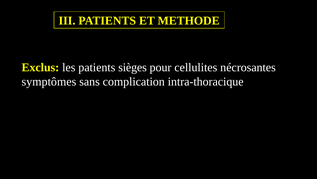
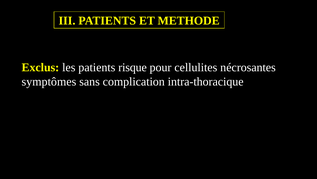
sièges: sièges -> risque
